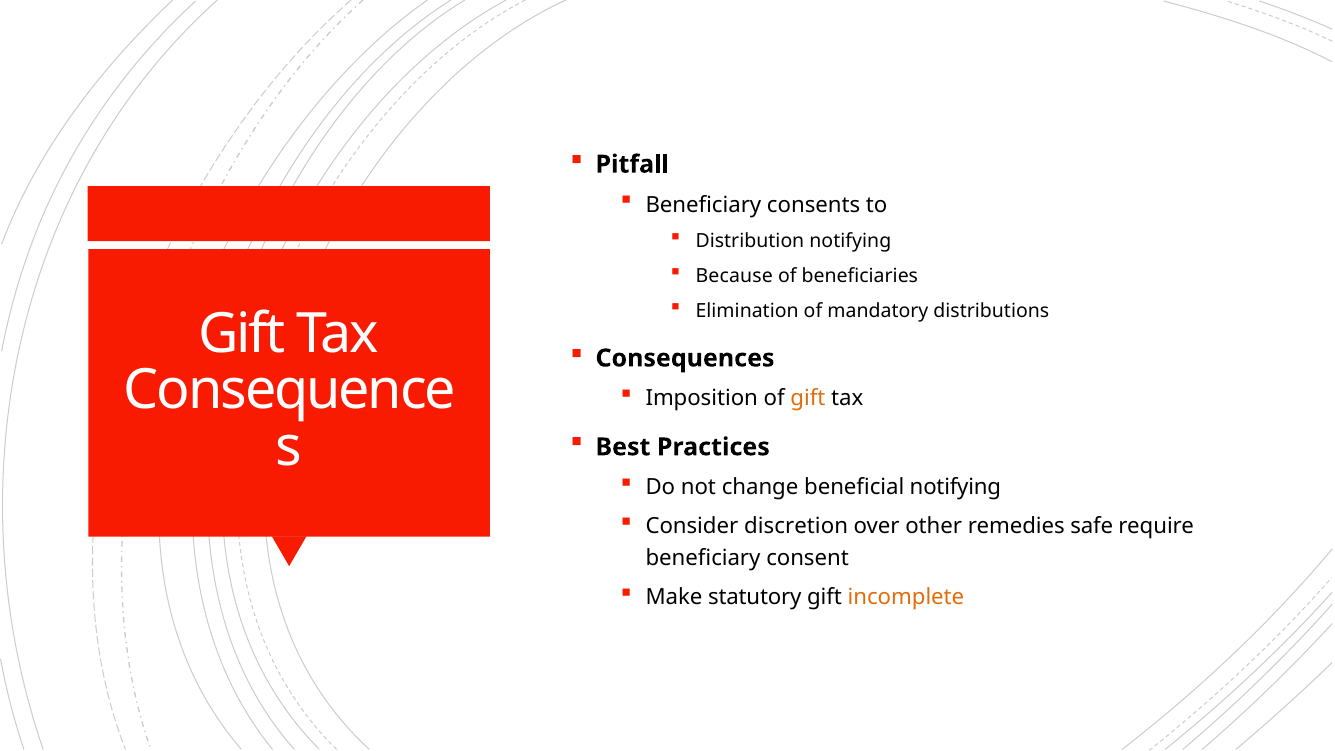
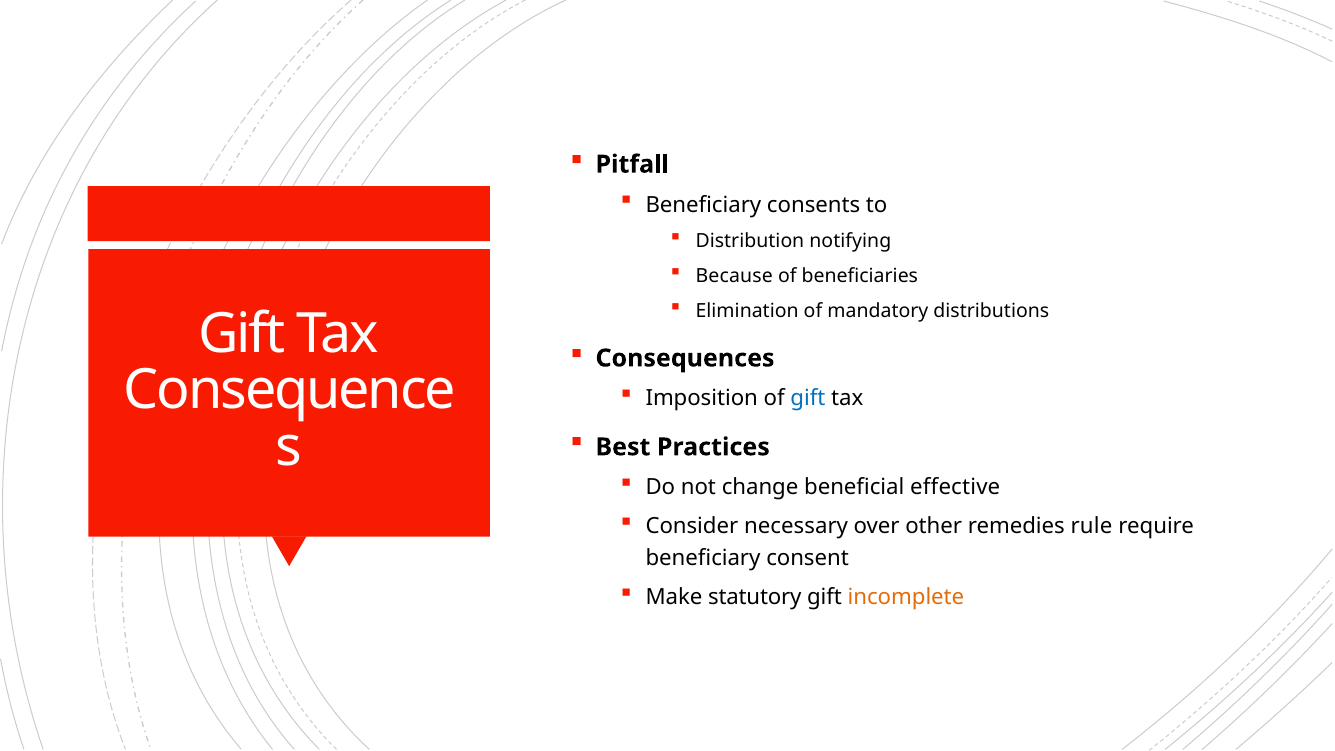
gift at (808, 399) colour: orange -> blue
beneficial notifying: notifying -> effective
discretion: discretion -> necessary
safe: safe -> rule
